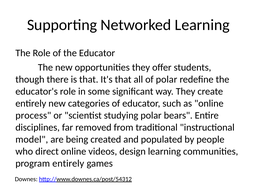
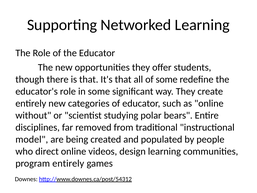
of polar: polar -> some
process: process -> without
